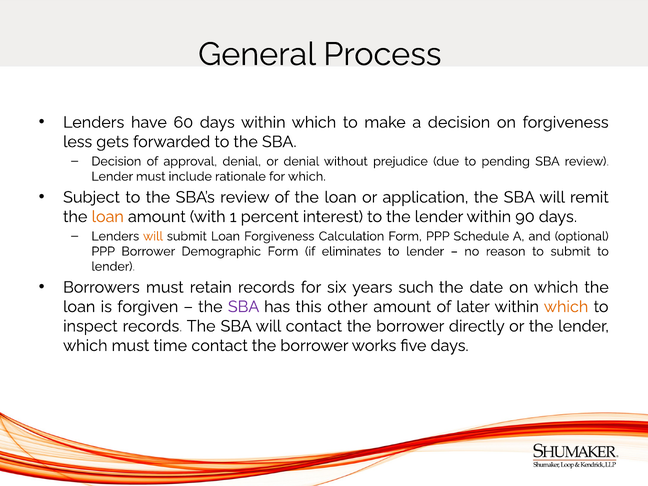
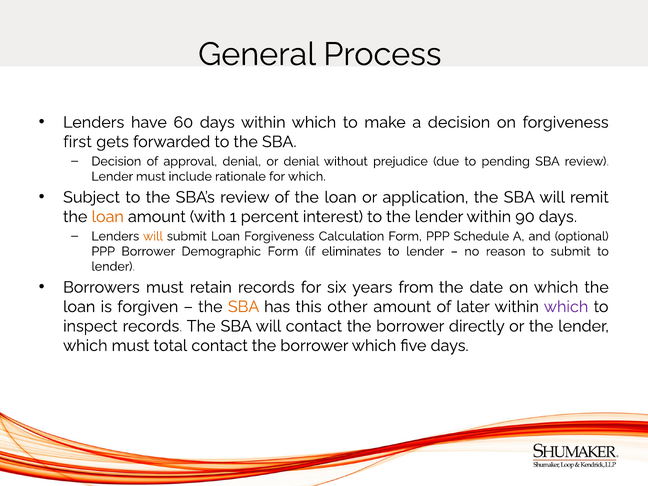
less: less -> first
such: such -> from
SBA at (244, 307) colour: purple -> orange
which at (566, 307) colour: orange -> purple
time: time -> total
borrower works: works -> which
